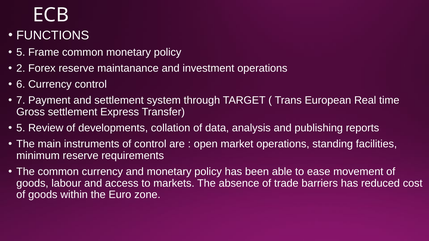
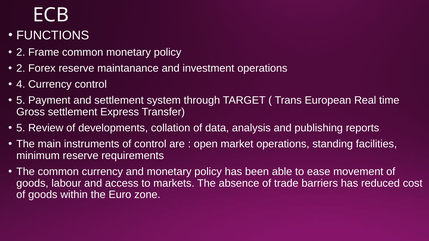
5 at (21, 52): 5 -> 2
6: 6 -> 4
7 at (21, 101): 7 -> 5
